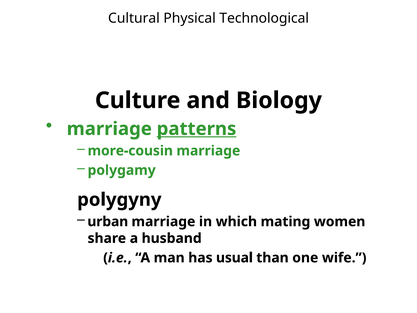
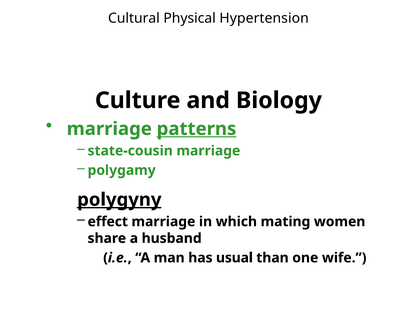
Technological: Technological -> Hypertension
more-cousin: more-cousin -> state-cousin
polygyny underline: none -> present
urban: urban -> effect
